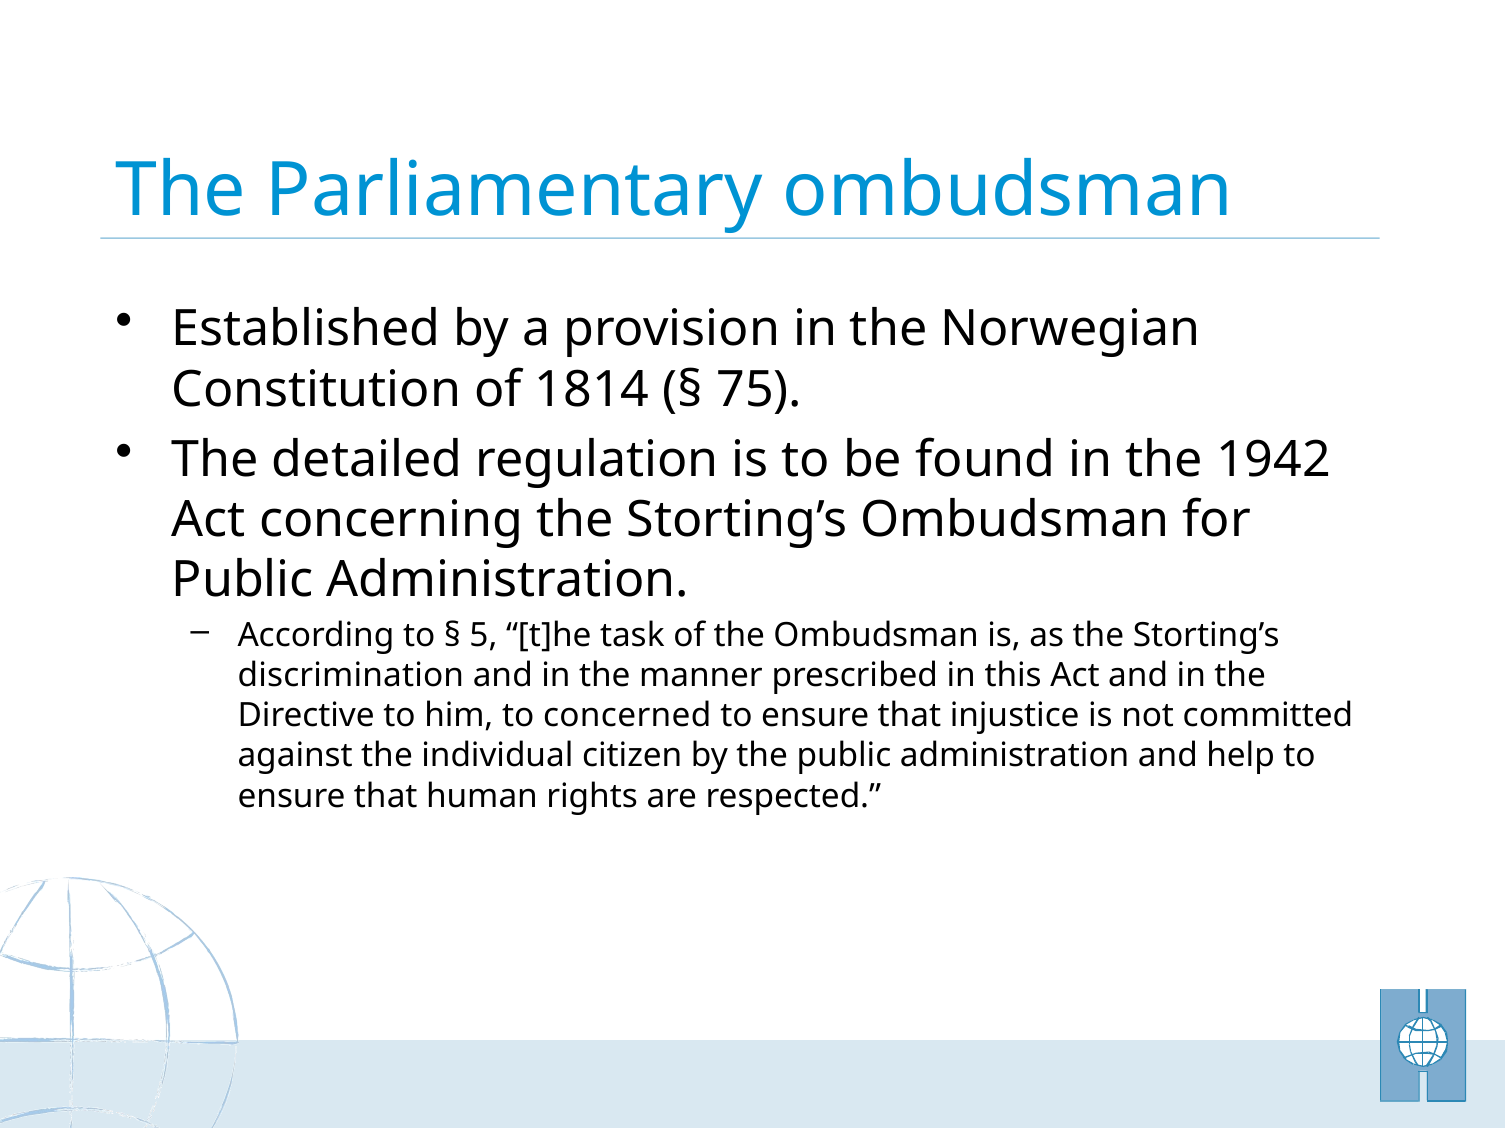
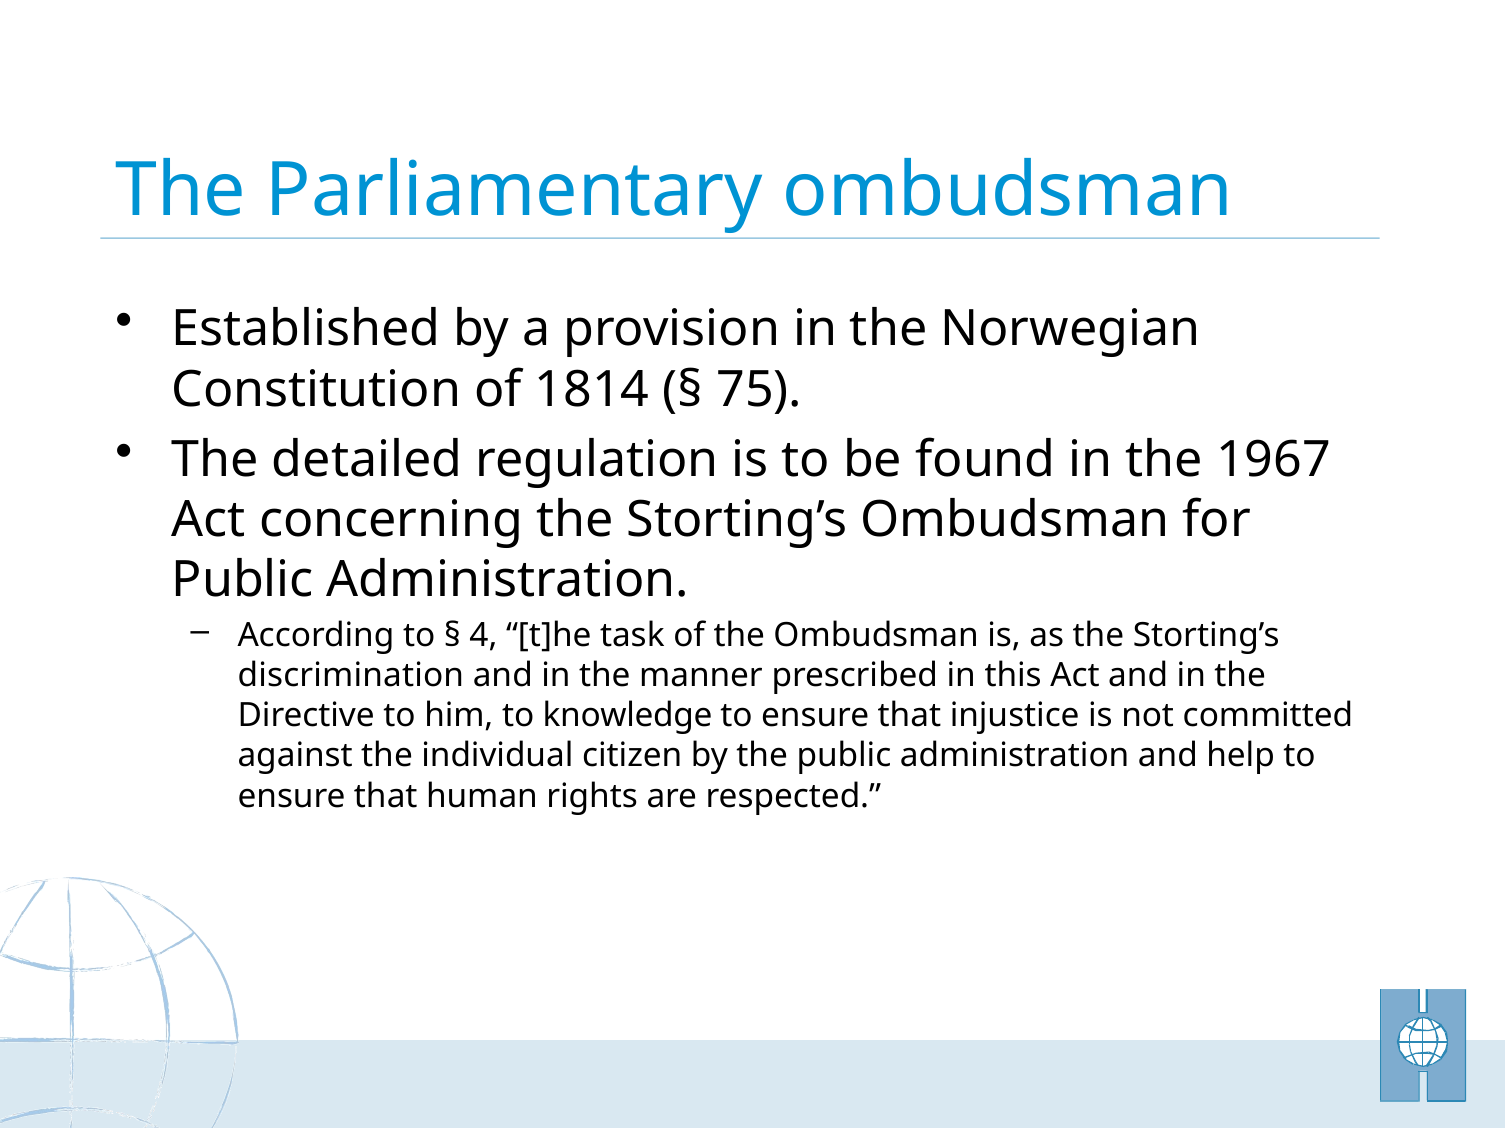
1942: 1942 -> 1967
5: 5 -> 4
concerned: concerned -> knowledge
